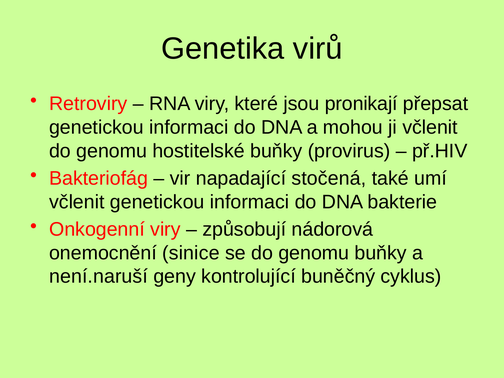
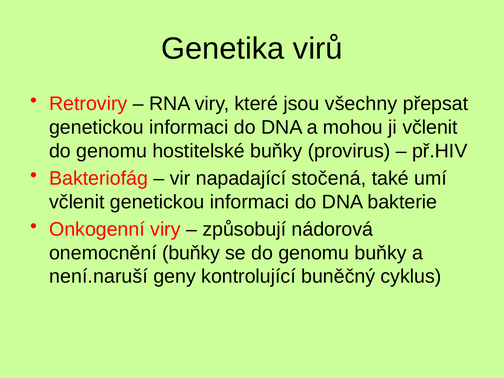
pronikají: pronikají -> všechny
onemocnění sinice: sinice -> buňky
